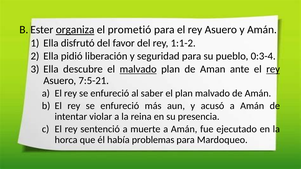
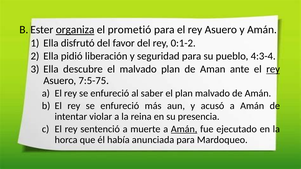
1:1-2: 1:1-2 -> 0:1-2
0:3-4: 0:3-4 -> 4:3-4
malvado at (138, 69) underline: present -> none
7:5-21: 7:5-21 -> 7:5-75
Amán at (184, 129) underline: none -> present
problemas: problemas -> anunciada
